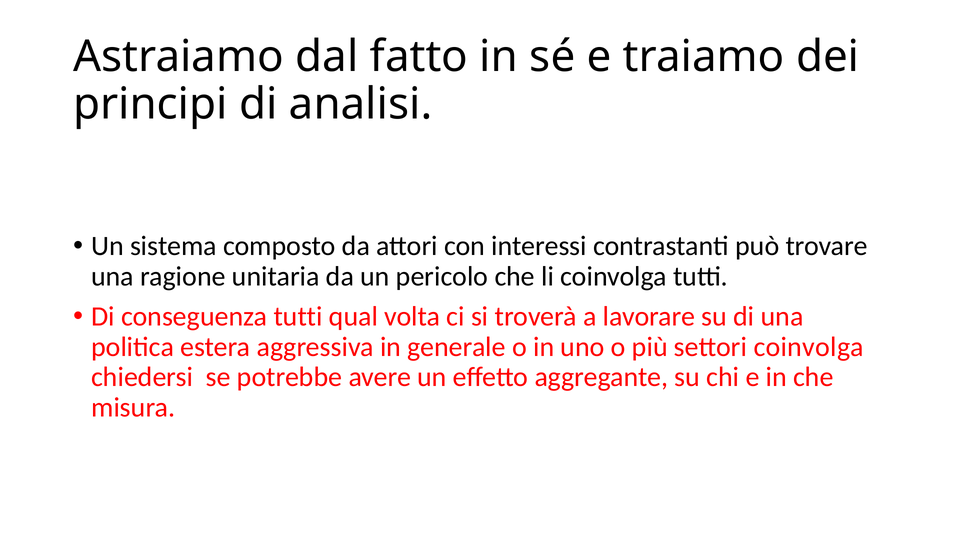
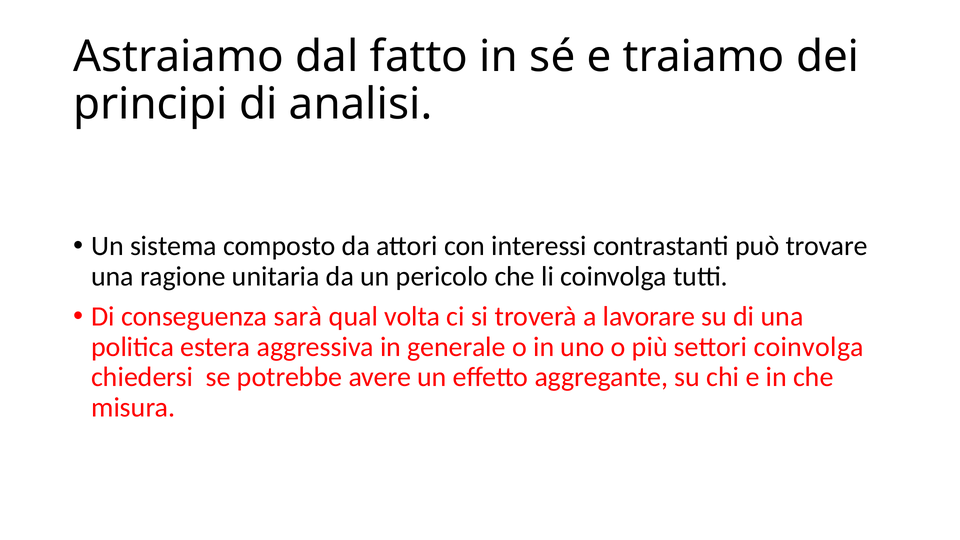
conseguenza tutti: tutti -> sarà
